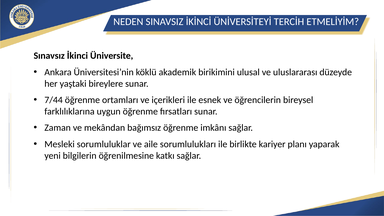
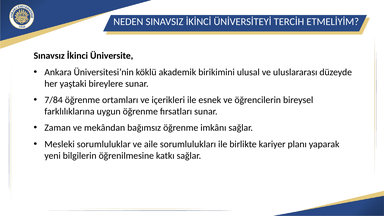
7/44: 7/44 -> 7/84
